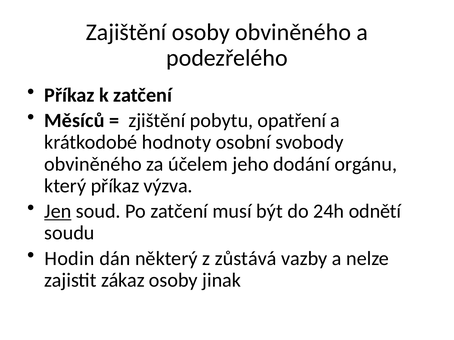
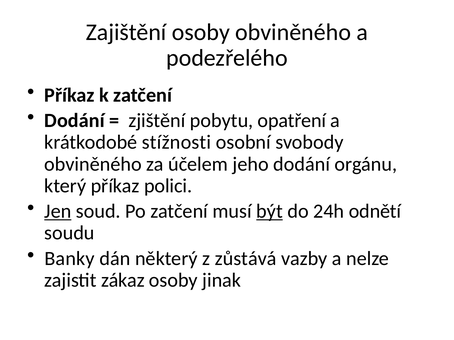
Měsíců at (74, 121): Měsíců -> Dodání
hodnoty: hodnoty -> stížnosti
výzva: výzva -> polici
být underline: none -> present
Hodin: Hodin -> Banky
